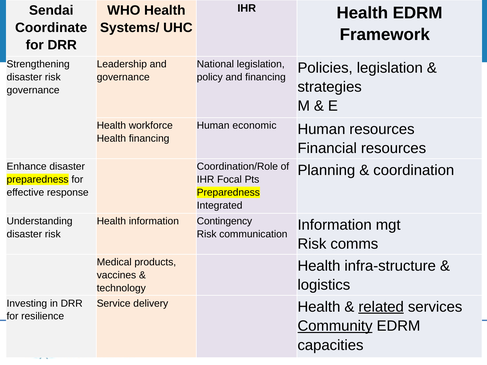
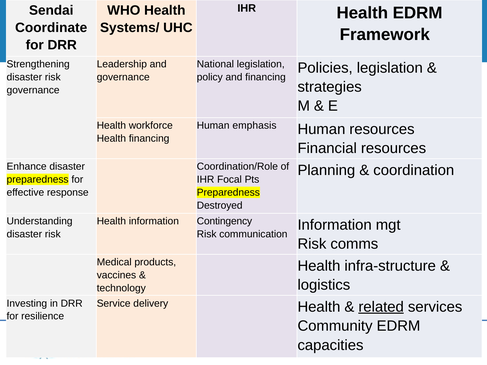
economic: economic -> emphasis
Integrated: Integrated -> Destroyed
Community underline: present -> none
